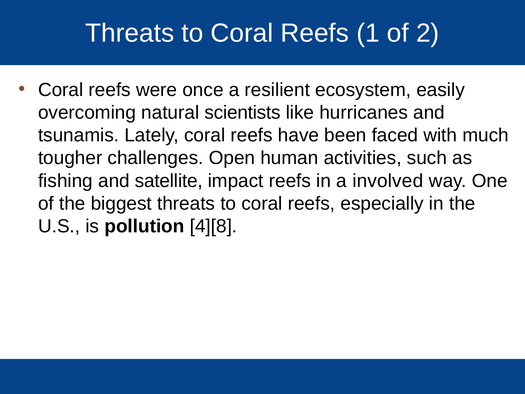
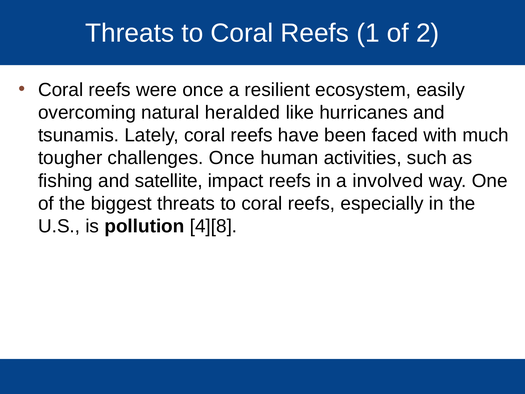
scientists: scientists -> heralded
challenges Open: Open -> Once
